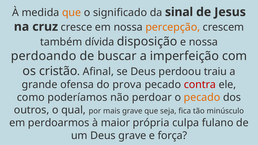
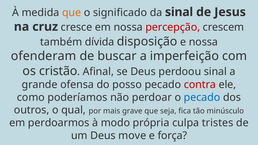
percepção colour: orange -> red
perdoando: perdoando -> ofenderam
perdoou traiu: traiu -> sinal
prova: prova -> posso
pecado at (202, 97) colour: orange -> blue
maior: maior -> modo
fulano: fulano -> tristes
Deus grave: grave -> move
